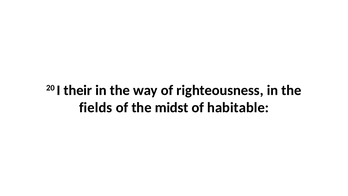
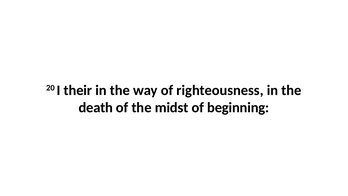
fields: fields -> death
habitable: habitable -> beginning
